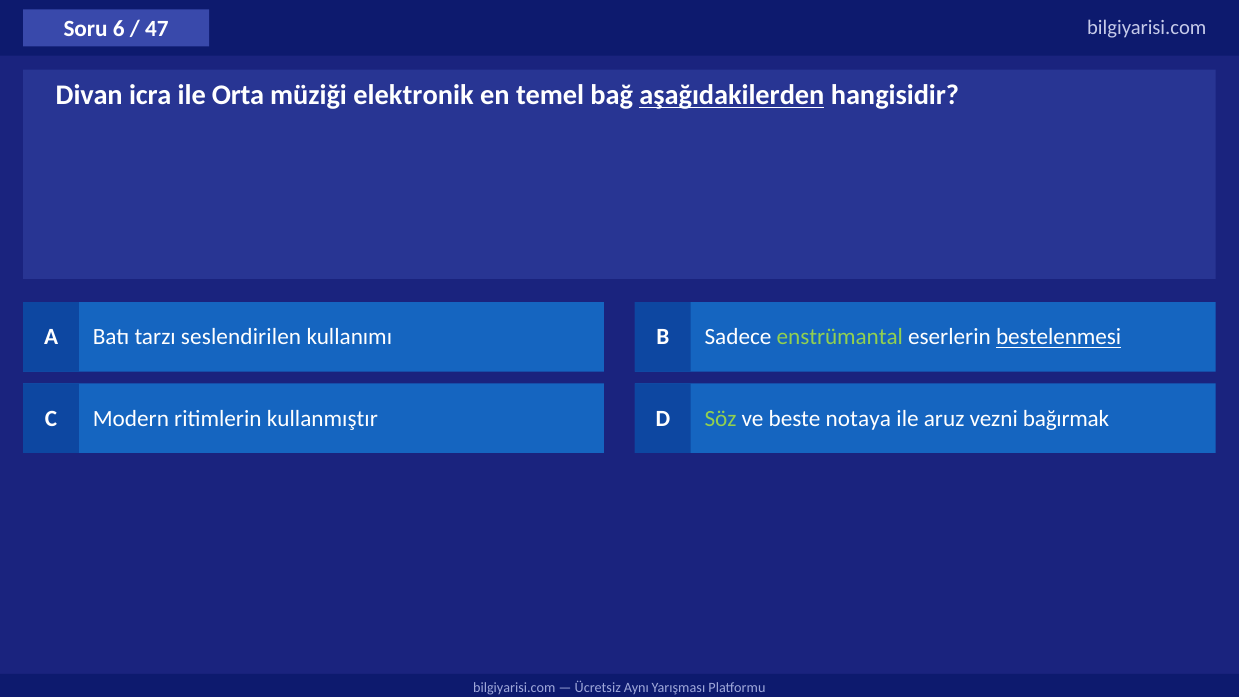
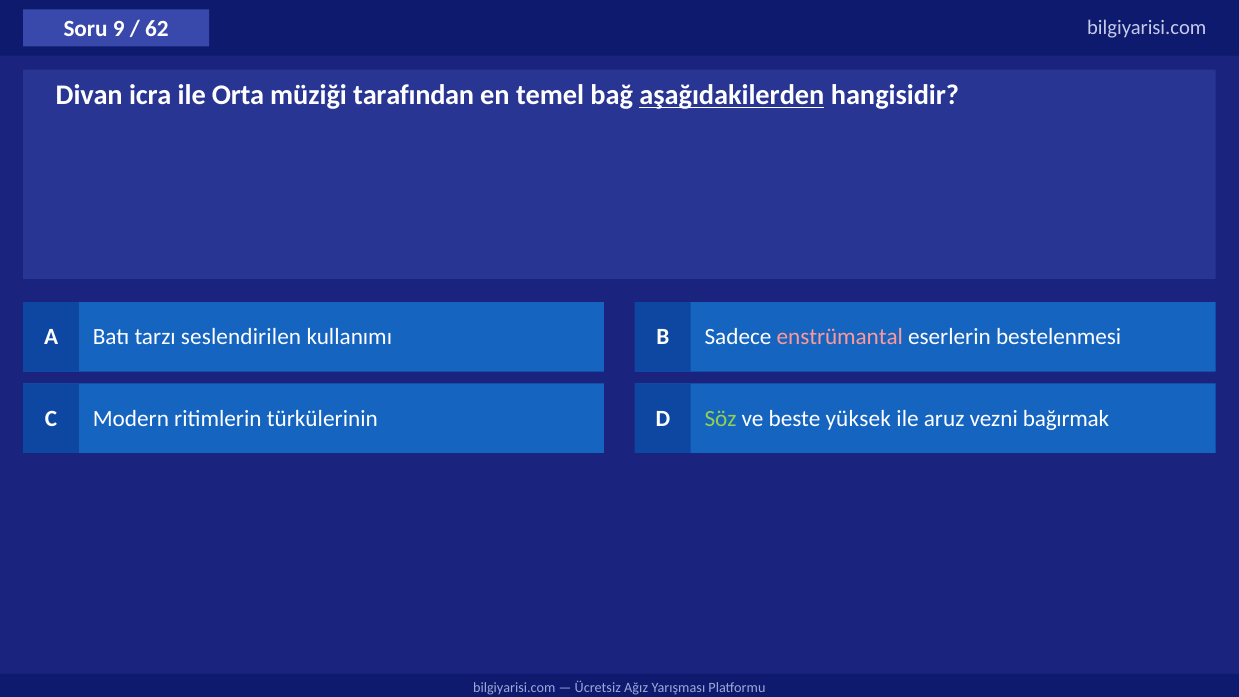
6: 6 -> 9
47: 47 -> 62
elektronik: elektronik -> tarafından
enstrümantal colour: light green -> pink
bestelenmesi underline: present -> none
kullanmıştır: kullanmıştır -> türkülerinin
notaya: notaya -> yüksek
Aynı: Aynı -> Ağız
